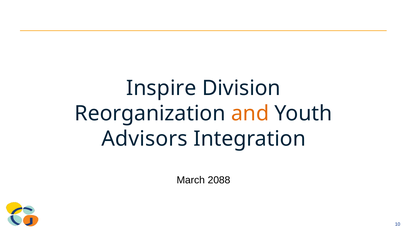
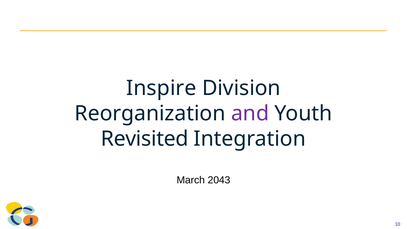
and colour: orange -> purple
Advisors: Advisors -> Revisited
2088: 2088 -> 2043
